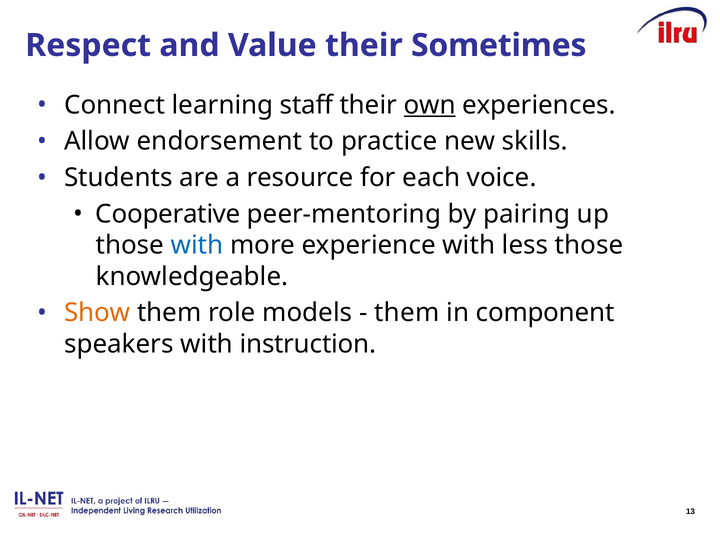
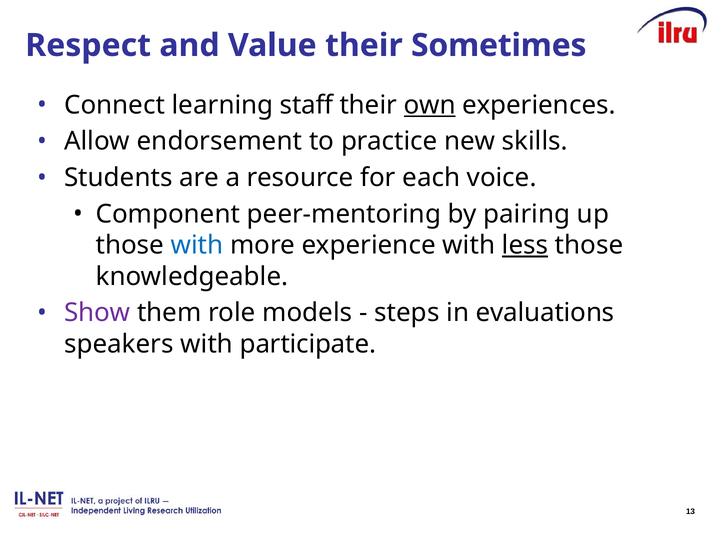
Cooperative: Cooperative -> Component
less underline: none -> present
Show colour: orange -> purple
them at (407, 313): them -> steps
component: component -> evaluations
instruction: instruction -> participate
